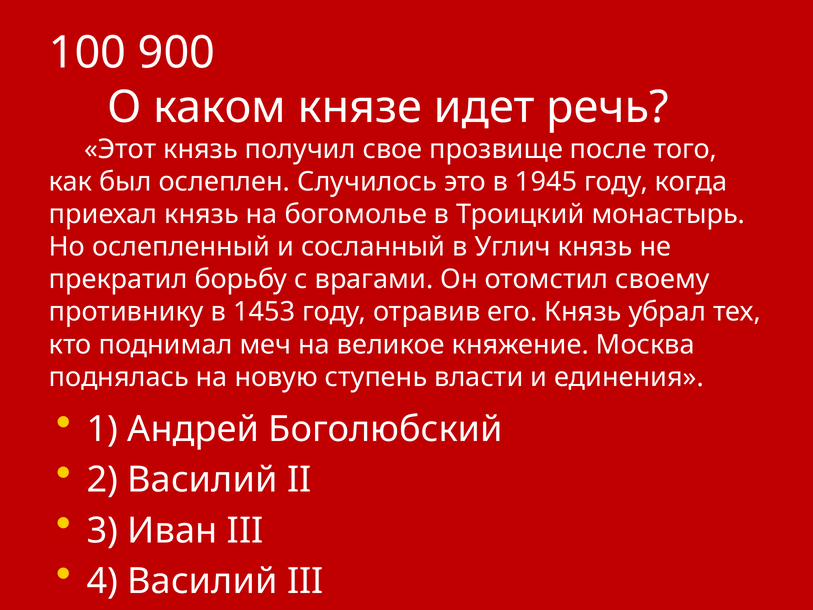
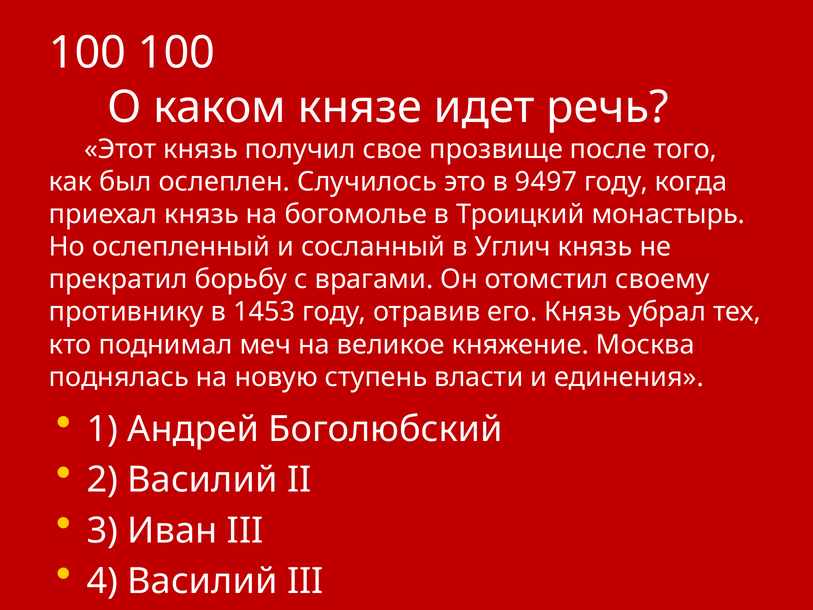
100 900: 900 -> 100
1945: 1945 -> 9497
